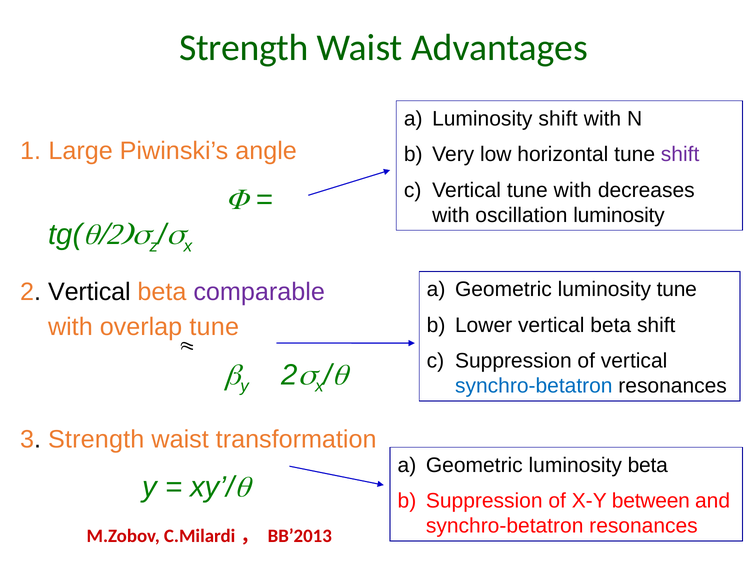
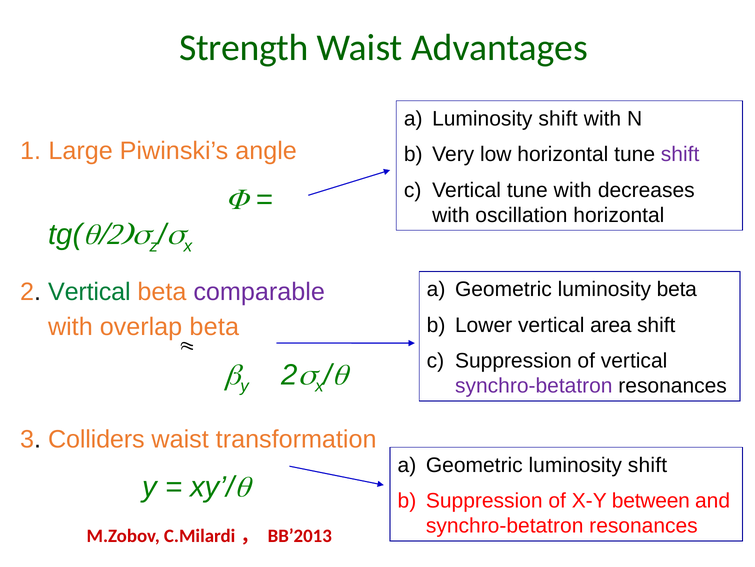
oscillation luminosity: luminosity -> horizontal
luminosity tune: tune -> beta
Vertical at (89, 291) colour: black -> green
Lower vertical beta: beta -> area
overlap tune: tune -> beta
synchro-betatron at (534, 386) colour: blue -> purple
3 Strength: Strength -> Colliders
Geometric luminosity beta: beta -> shift
